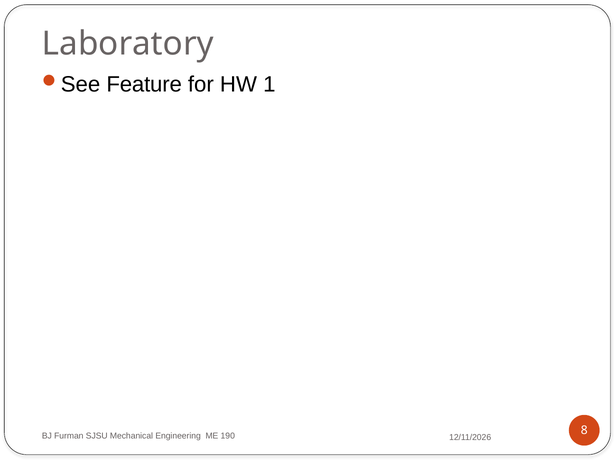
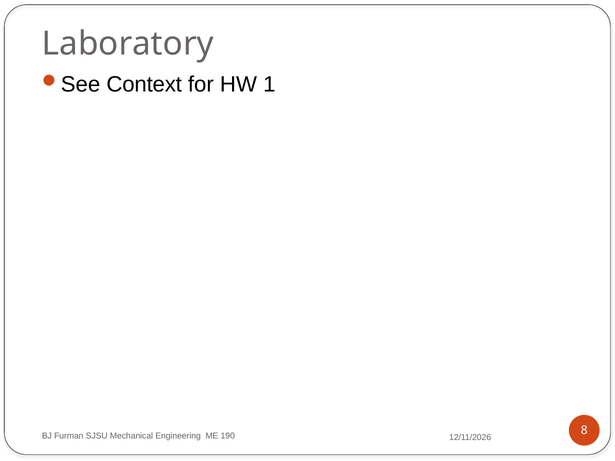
Feature: Feature -> Context
